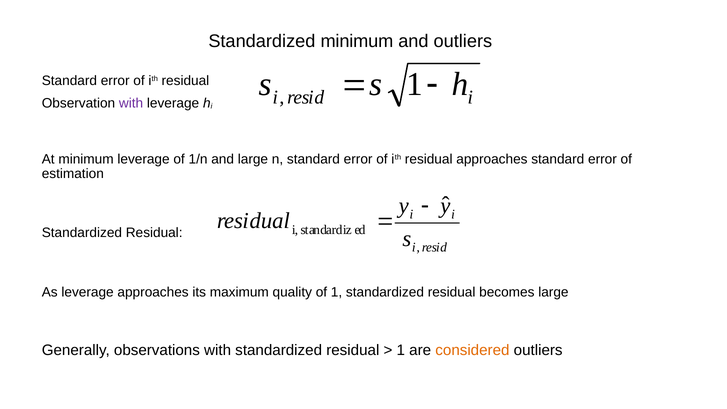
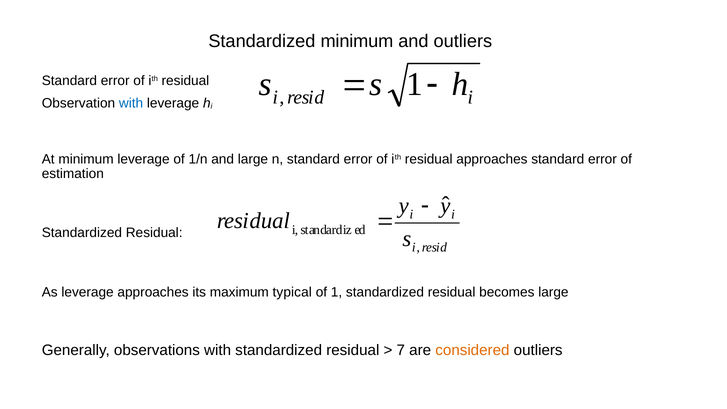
with at (131, 103) colour: purple -> blue
quality: quality -> typical
1 at (401, 350): 1 -> 7
